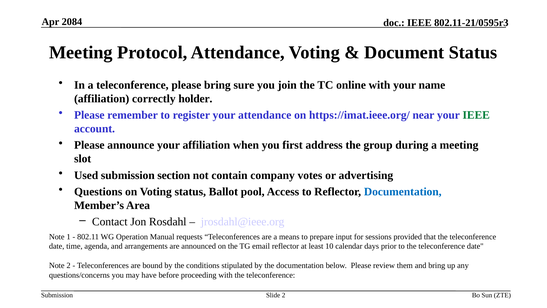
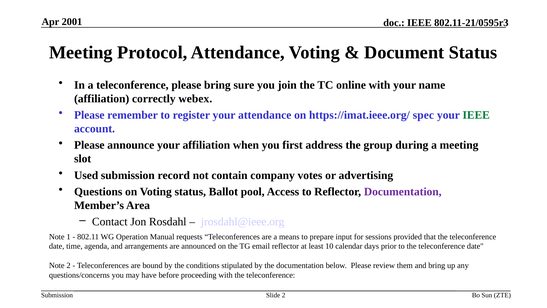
2084: 2084 -> 2001
holder: holder -> webex
near: near -> spec
section: section -> record
Documentation at (403, 192) colour: blue -> purple
